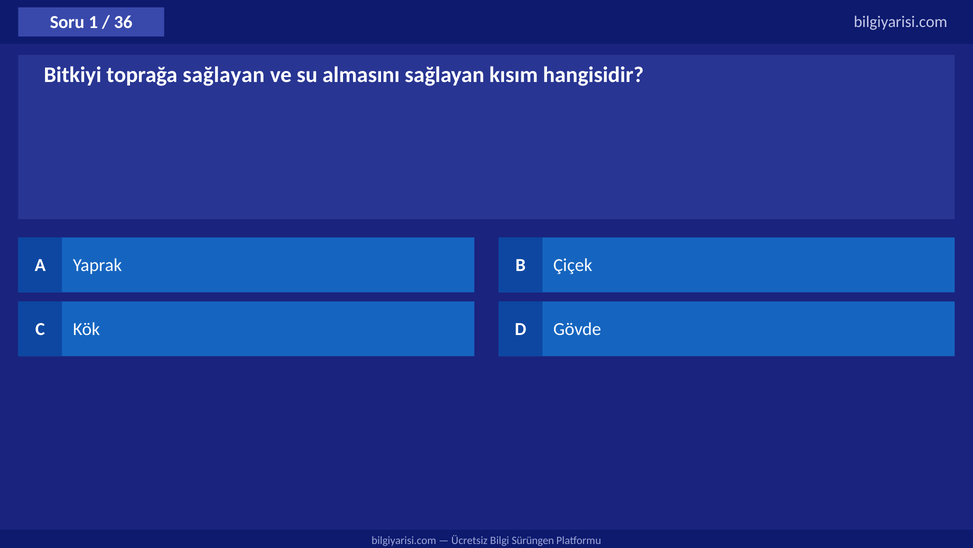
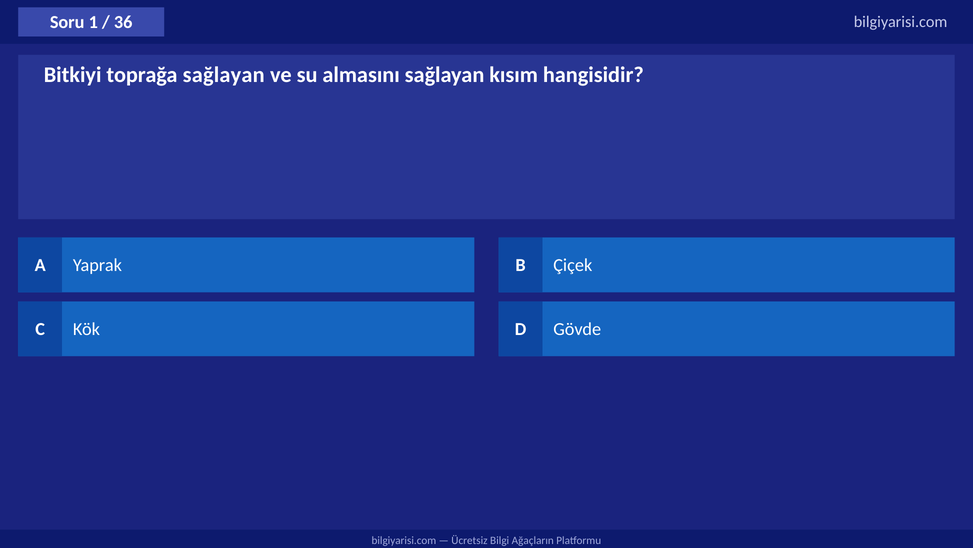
Sürüngen: Sürüngen -> Ağaçların
